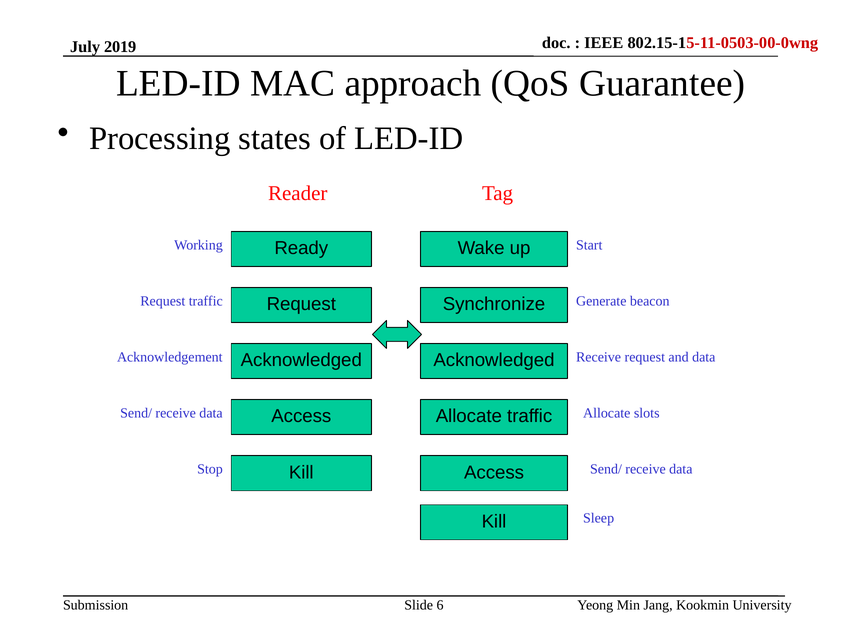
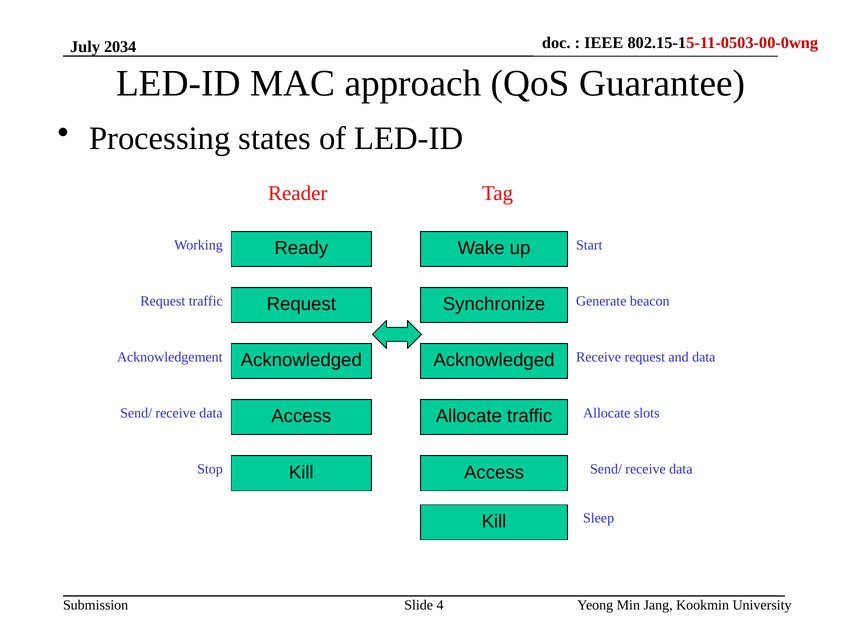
2019: 2019 -> 2034
6: 6 -> 4
